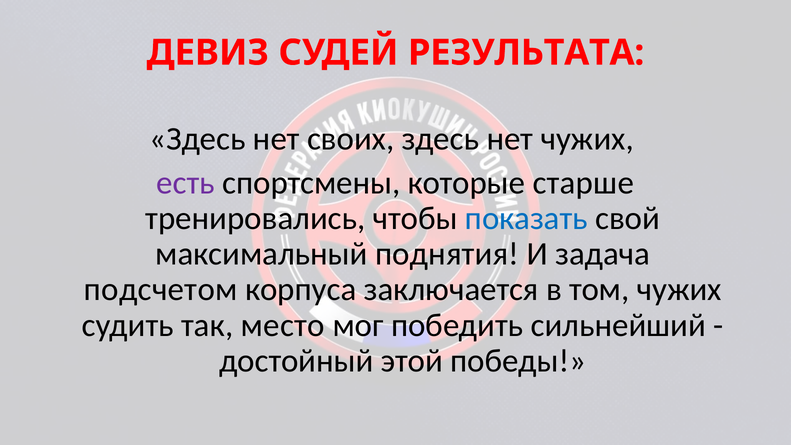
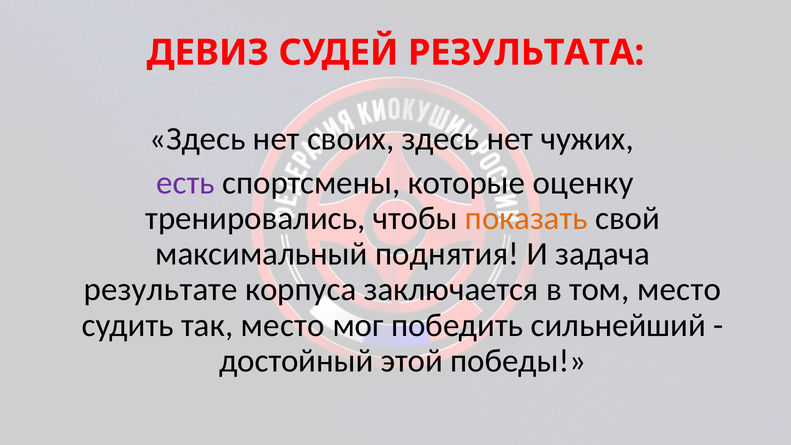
старше: старше -> оценку
показать colour: blue -> orange
подсчетом: подсчетом -> результате
том чужих: чужих -> место
